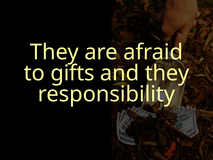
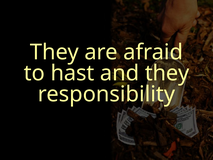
gifts: gifts -> hast
